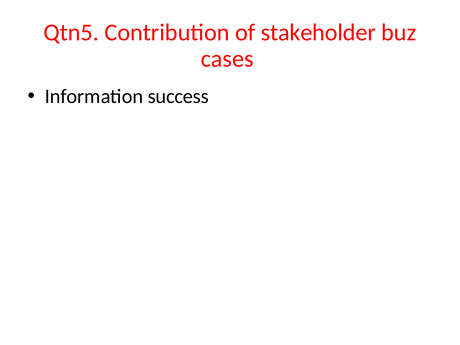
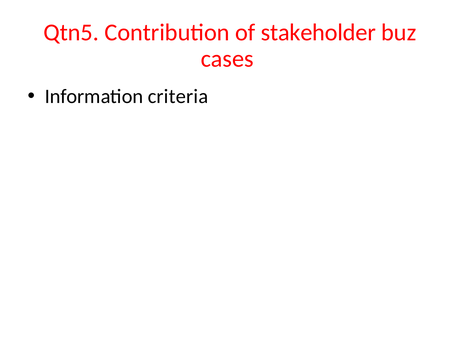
success: success -> criteria
